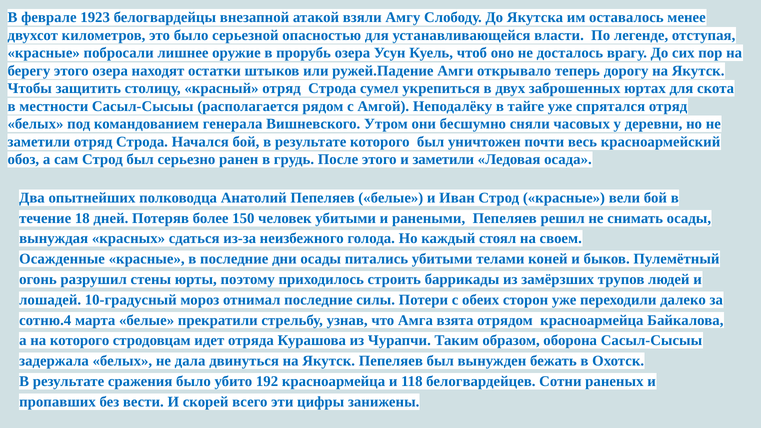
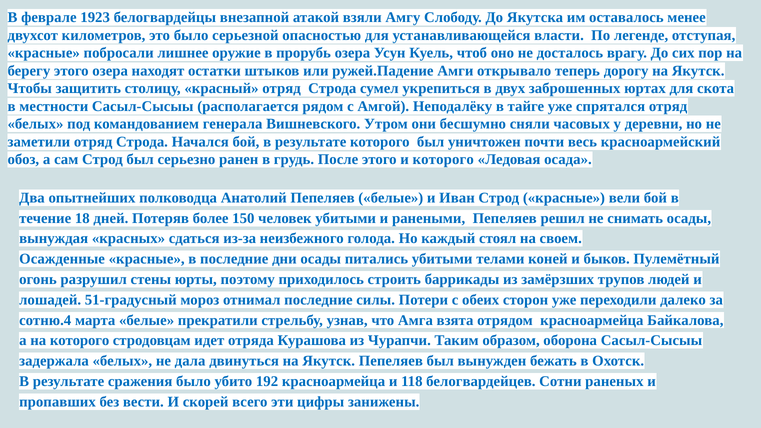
и заметили: заметили -> которого
10-градусный: 10-градусный -> 51-градусный
